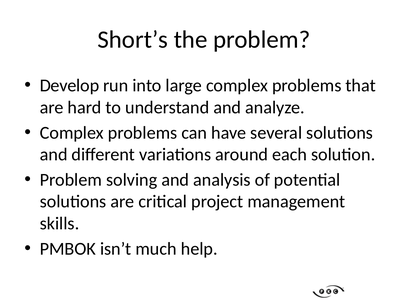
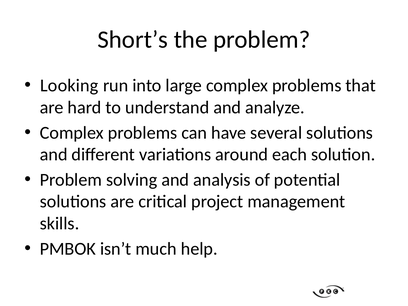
Develop: Develop -> Looking
